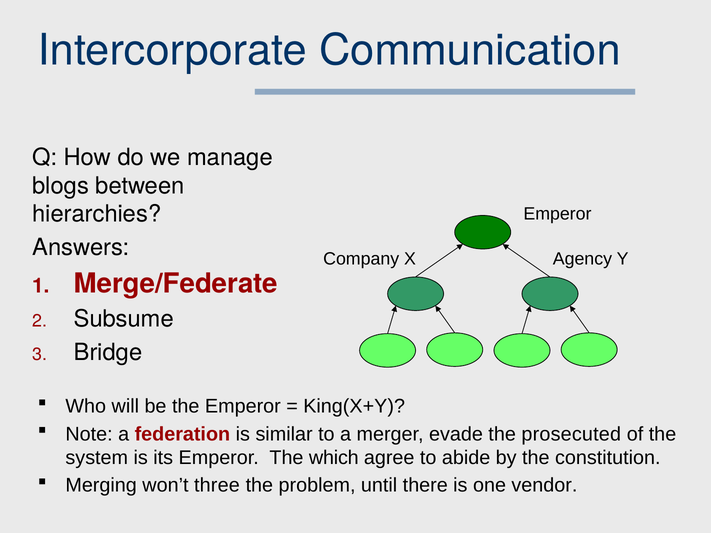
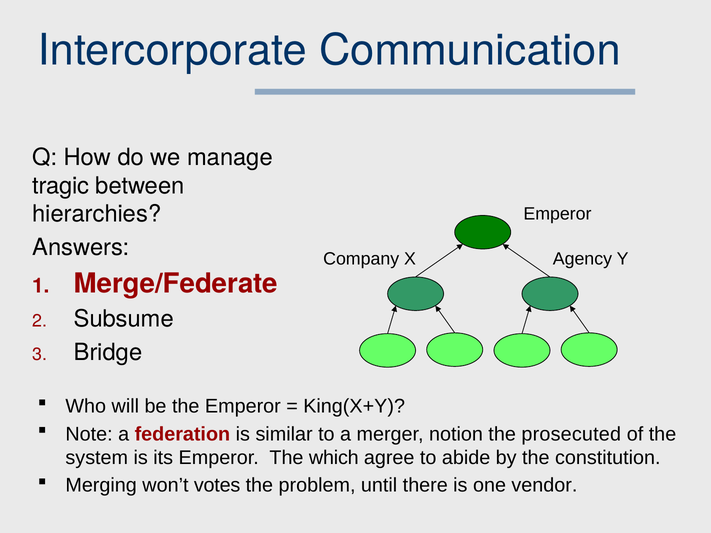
blogs: blogs -> tragic
evade: evade -> notion
three: three -> votes
